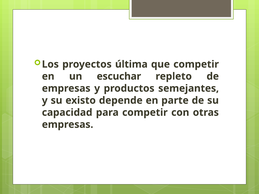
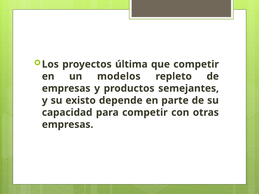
escuchar: escuchar -> modelos
